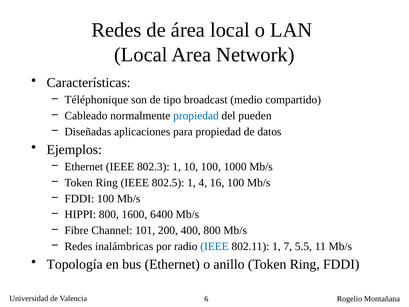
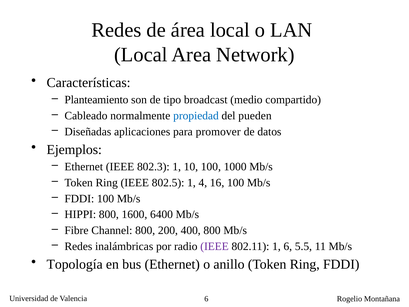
Téléphonique: Téléphonique -> Planteamiento
para propiedad: propiedad -> promover
Channel 101: 101 -> 800
IEEE at (215, 246) colour: blue -> purple
1 7: 7 -> 6
